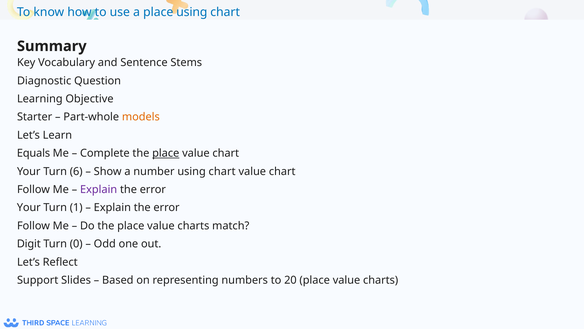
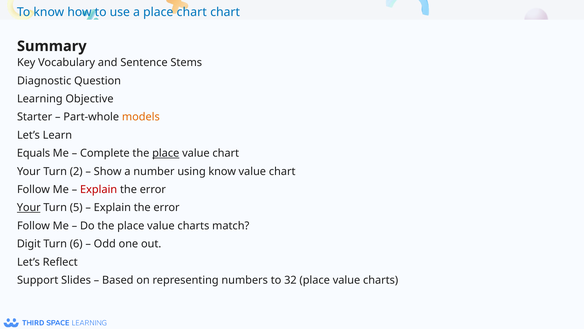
place using: using -> chart
6: 6 -> 2
number using chart: chart -> know
Explain at (99, 189) colour: purple -> red
Your at (29, 207) underline: none -> present
1: 1 -> 5
0: 0 -> 6
20: 20 -> 32
